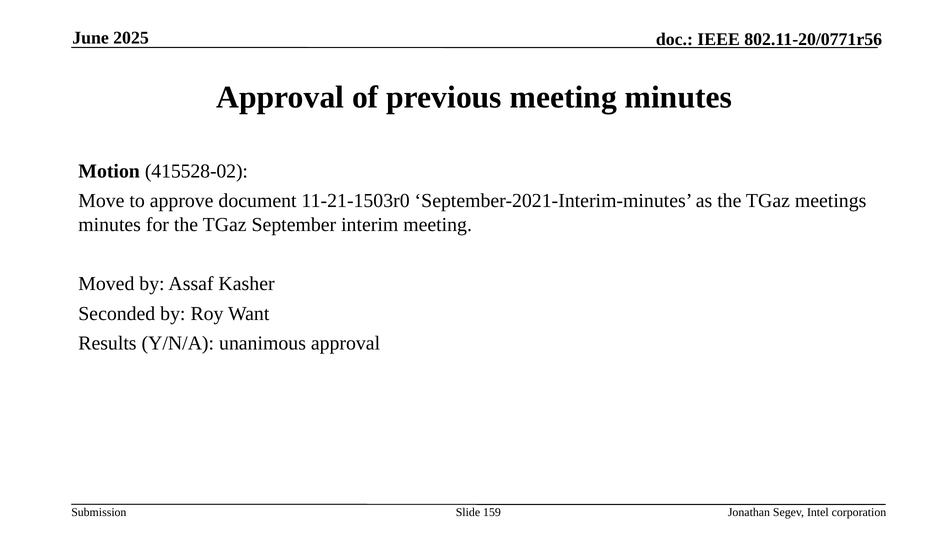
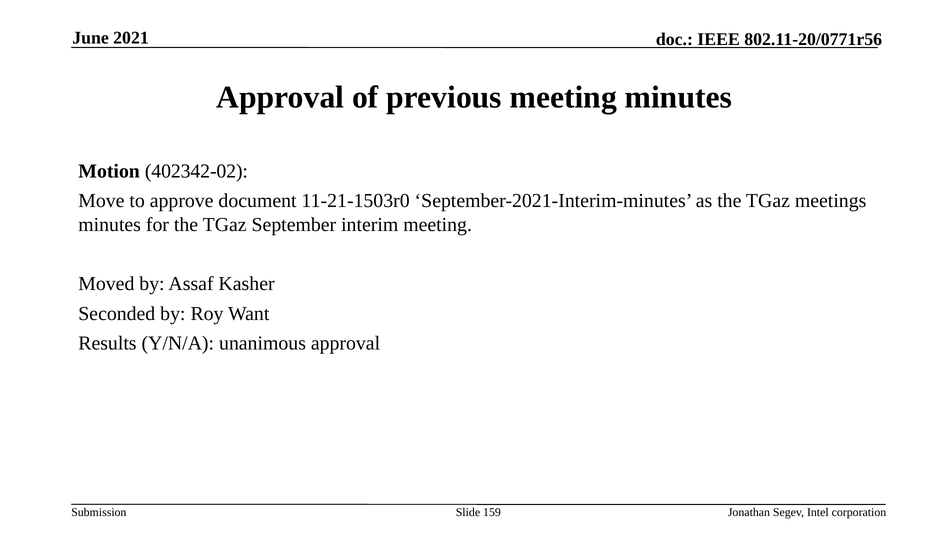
2025: 2025 -> 2021
415528-02: 415528-02 -> 402342-02
